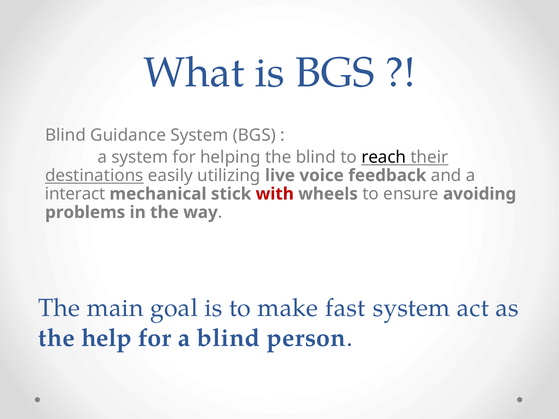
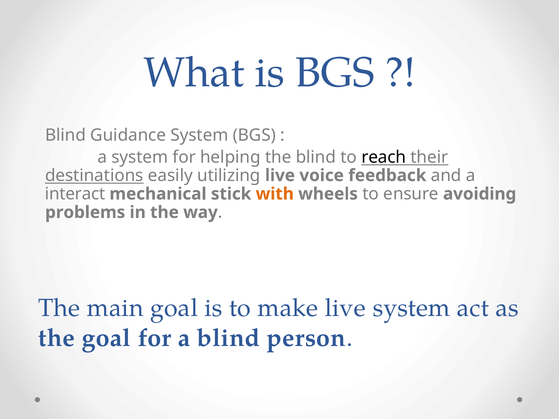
with colour: red -> orange
make fast: fast -> live
the help: help -> goal
